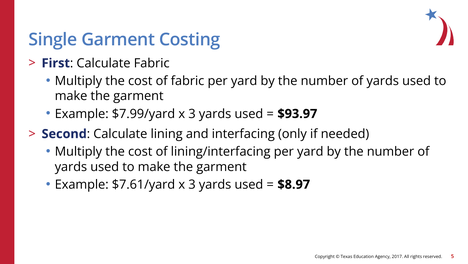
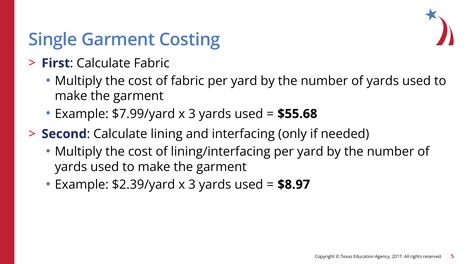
$93.97: $93.97 -> $55.68
$7.61/yard: $7.61/yard -> $2.39/yard
